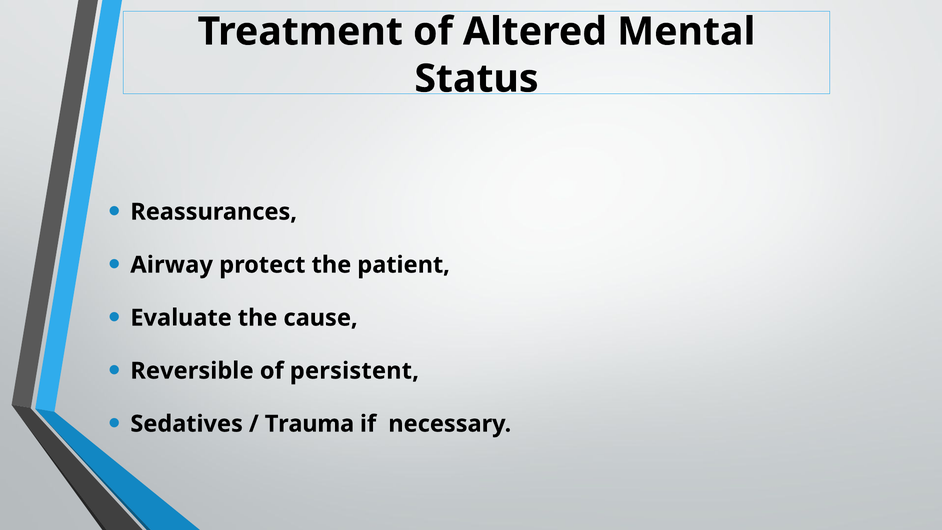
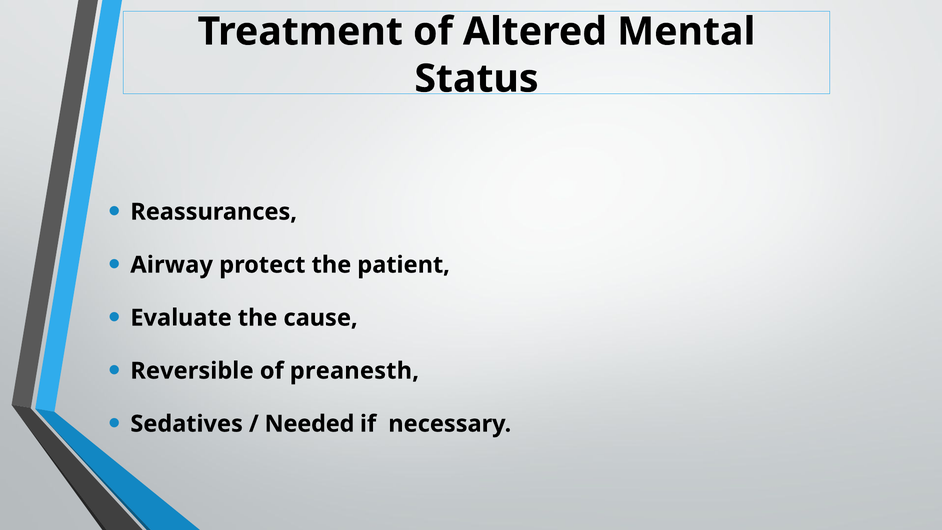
persistent: persistent -> preanesth
Trauma: Trauma -> Needed
